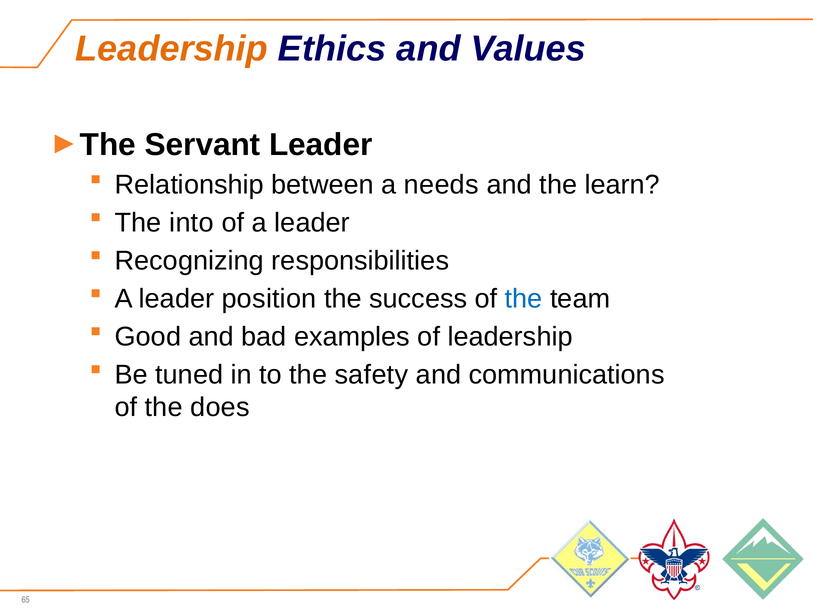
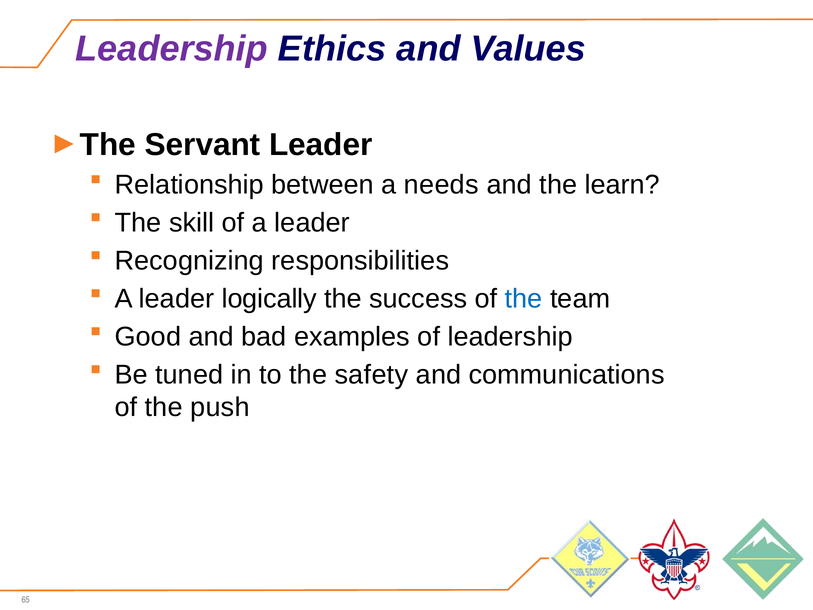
Leadership at (172, 49) colour: orange -> purple
into: into -> skill
position: position -> logically
does: does -> push
